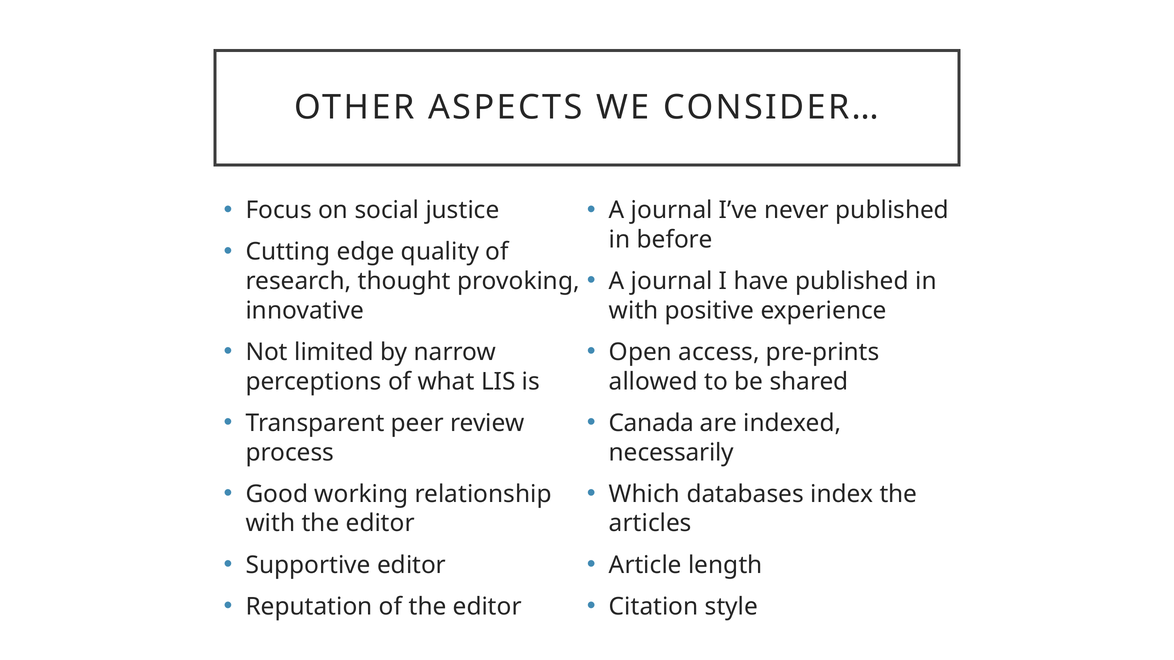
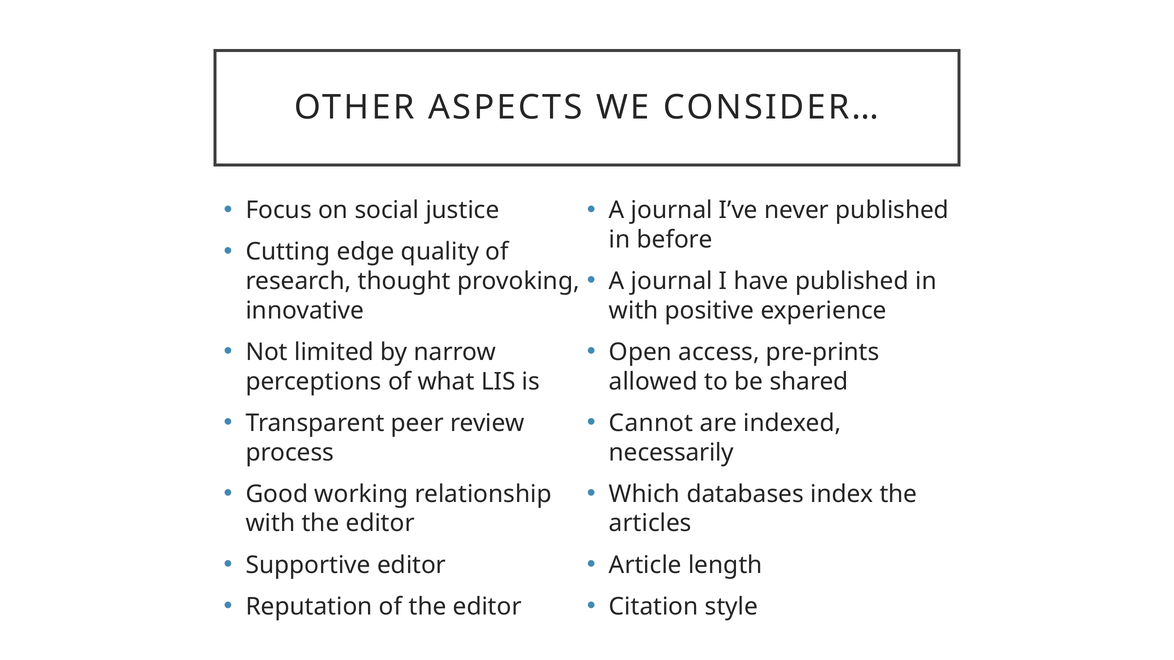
Canada: Canada -> Cannot
